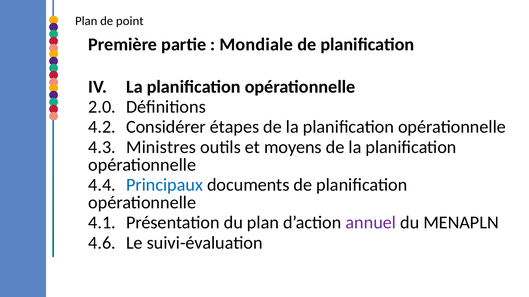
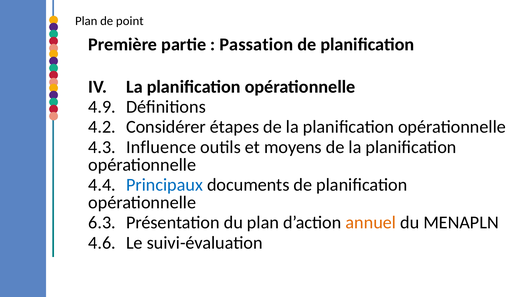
Mondiale: Mondiale -> Passation
2.0: 2.0 -> 4.9
Ministres: Ministres -> Influence
4.1: 4.1 -> 6.3
annuel colour: purple -> orange
